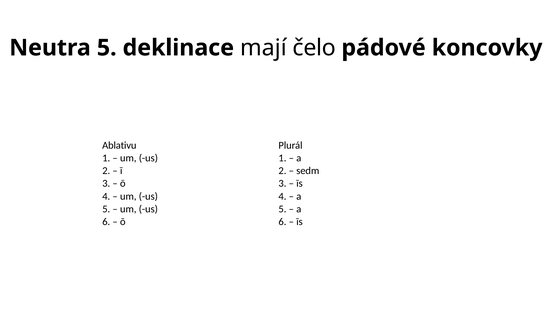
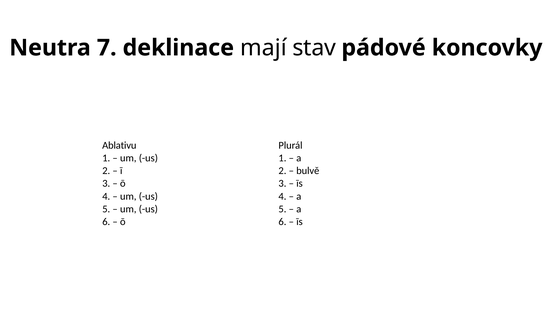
Neutra 5: 5 -> 7
čelo: čelo -> stav
sedm: sedm -> bulvě
